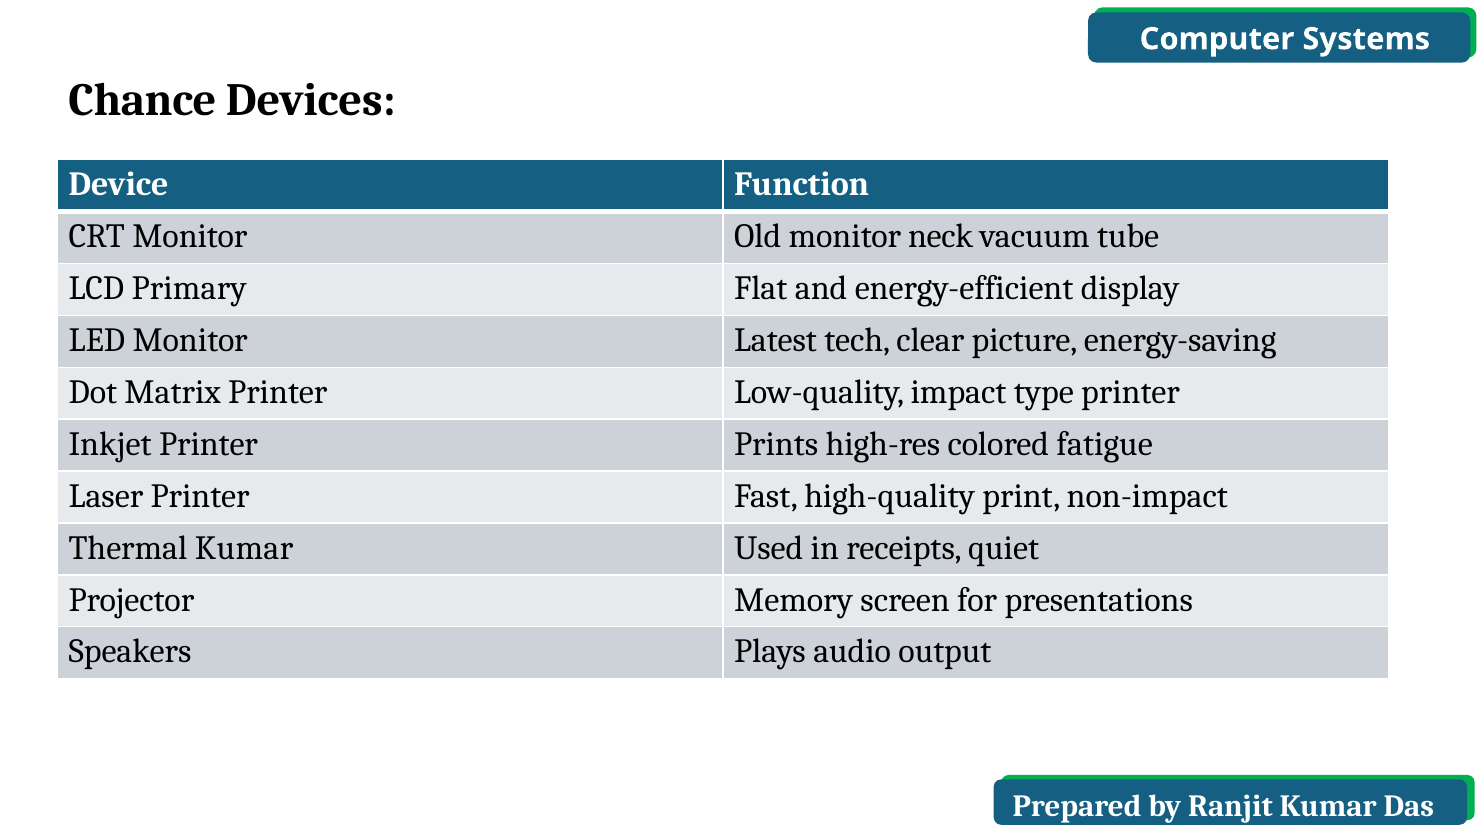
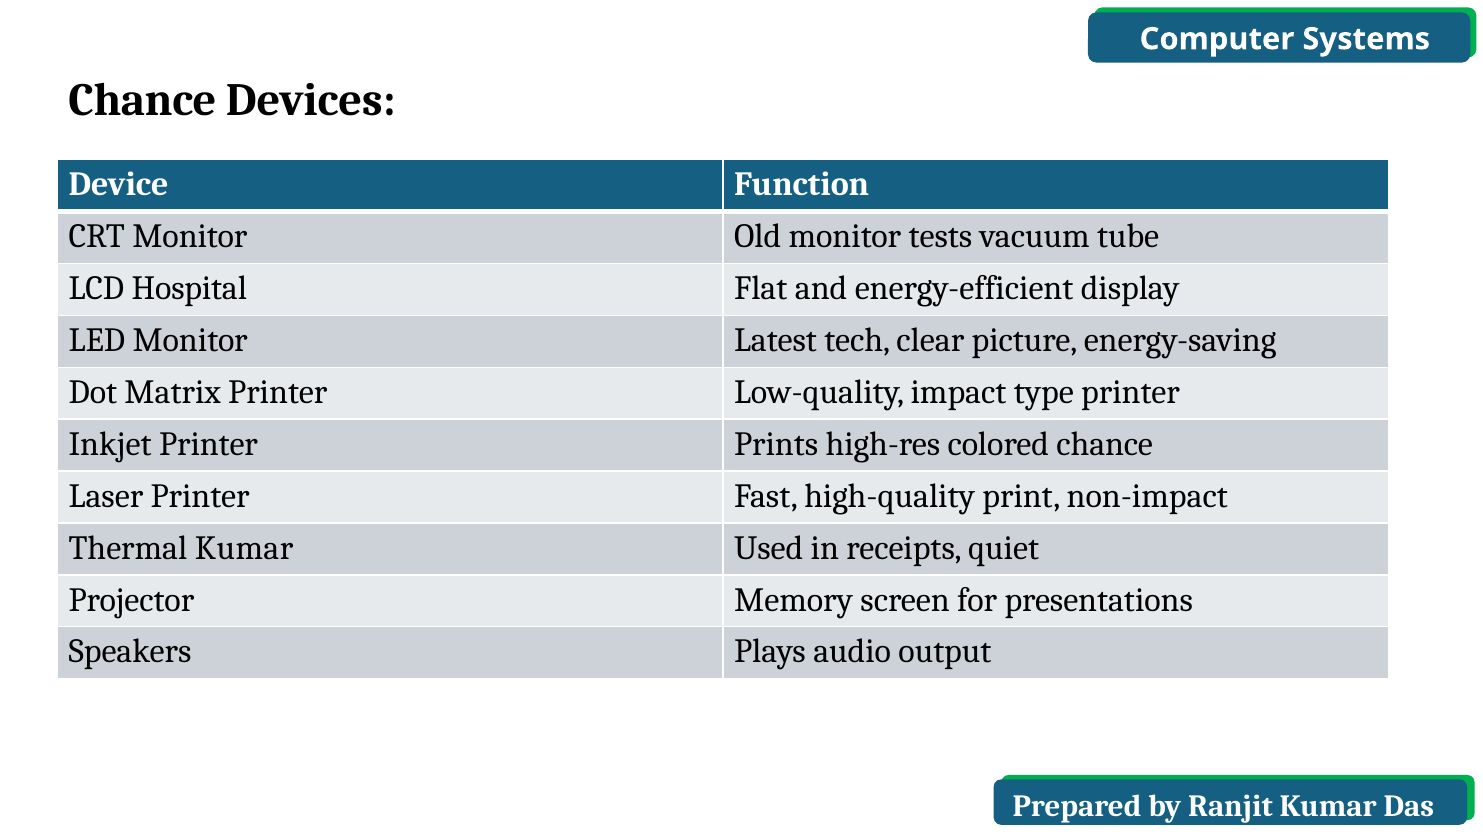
neck: neck -> tests
Primary: Primary -> Hospital
colored fatigue: fatigue -> chance
